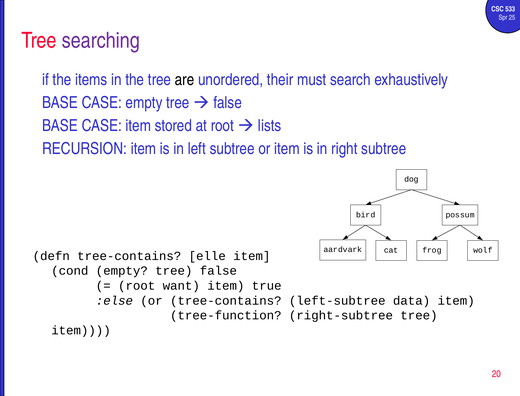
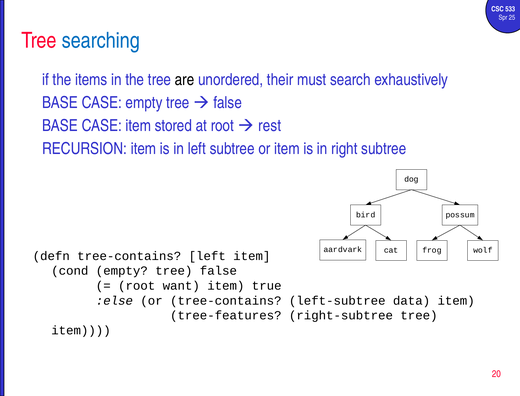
searching colour: purple -> blue
lists: lists -> rest
tree-contains elle: elle -> left
tree-function: tree-function -> tree-features
